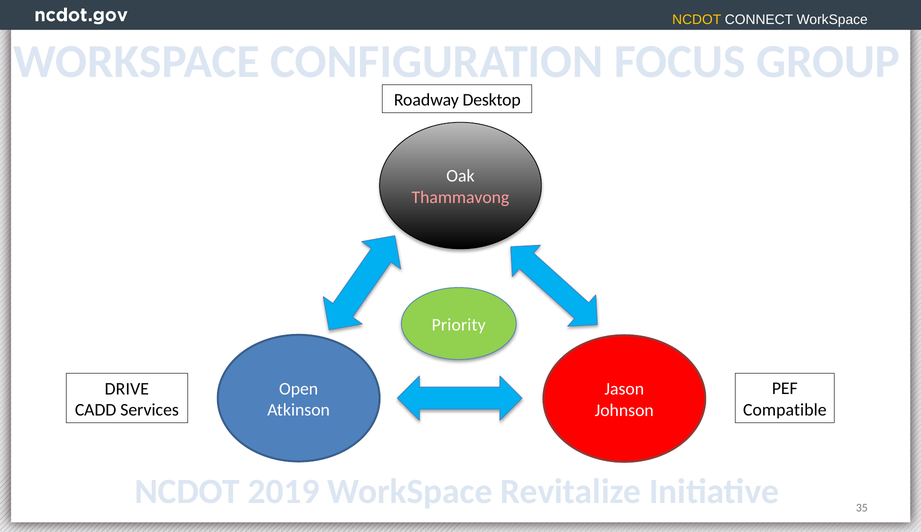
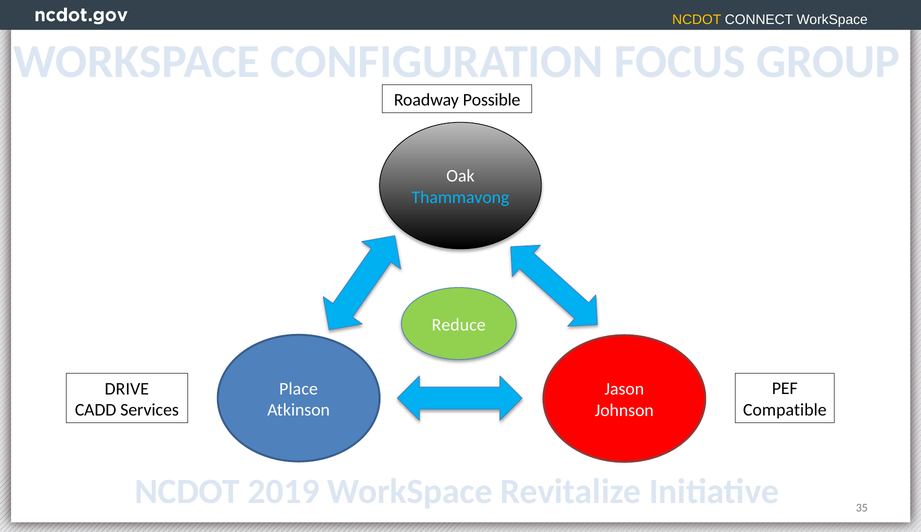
Desktop: Desktop -> Possible
Thammavong colour: pink -> light blue
Priority: Priority -> Reduce
Open: Open -> Place
